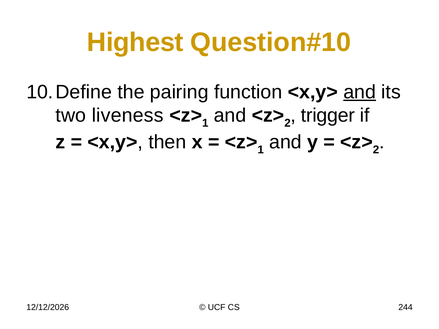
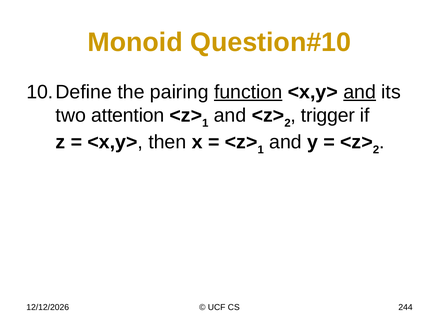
Highest: Highest -> Monoid
function underline: none -> present
liveness: liveness -> attention
